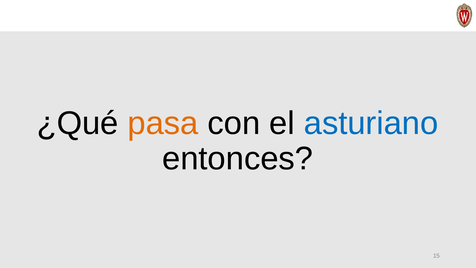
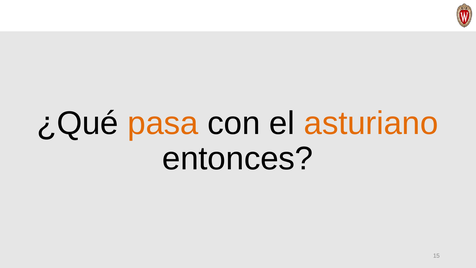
asturiano colour: blue -> orange
